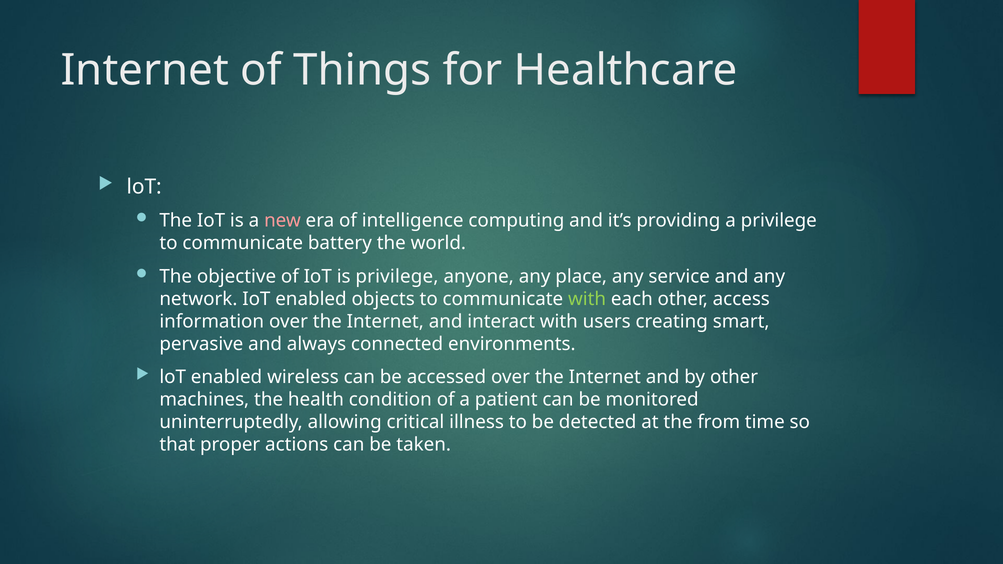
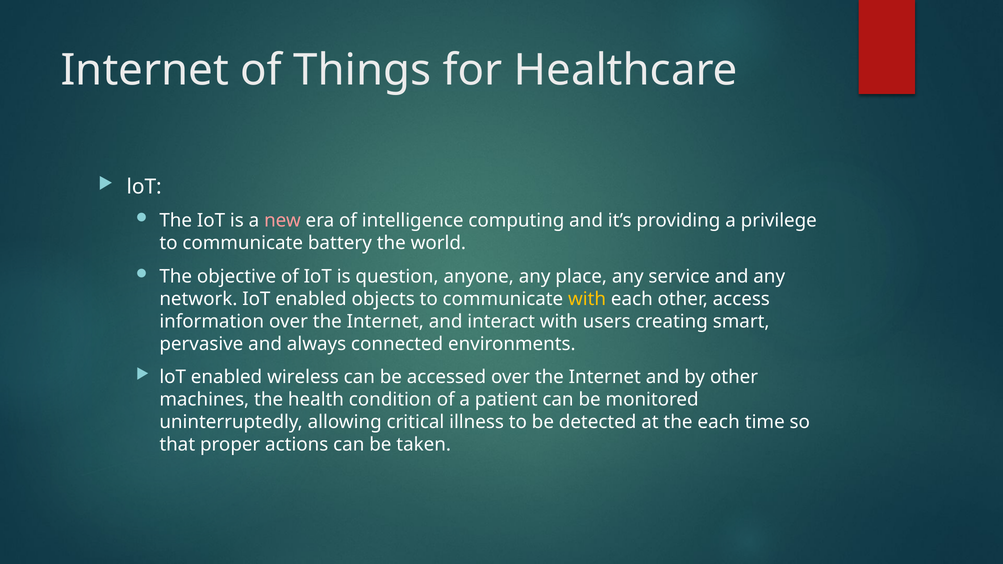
is privilege: privilege -> question
with at (587, 299) colour: light green -> yellow
the from: from -> each
